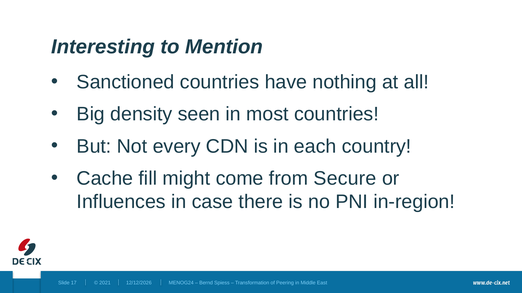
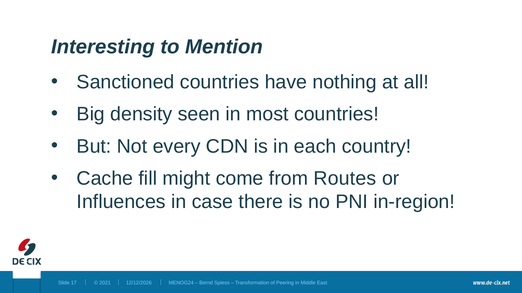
Secure: Secure -> Routes
